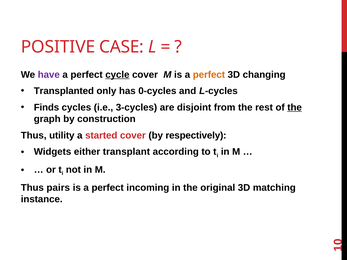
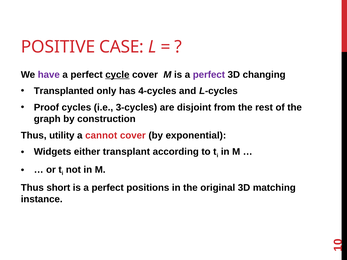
perfect at (209, 75) colour: orange -> purple
0-cycles: 0-cycles -> 4-cycles
Finds: Finds -> Proof
the at (295, 107) underline: present -> none
started: started -> cannot
respectively: respectively -> exponential
pairs: pairs -> short
incoming: incoming -> positions
